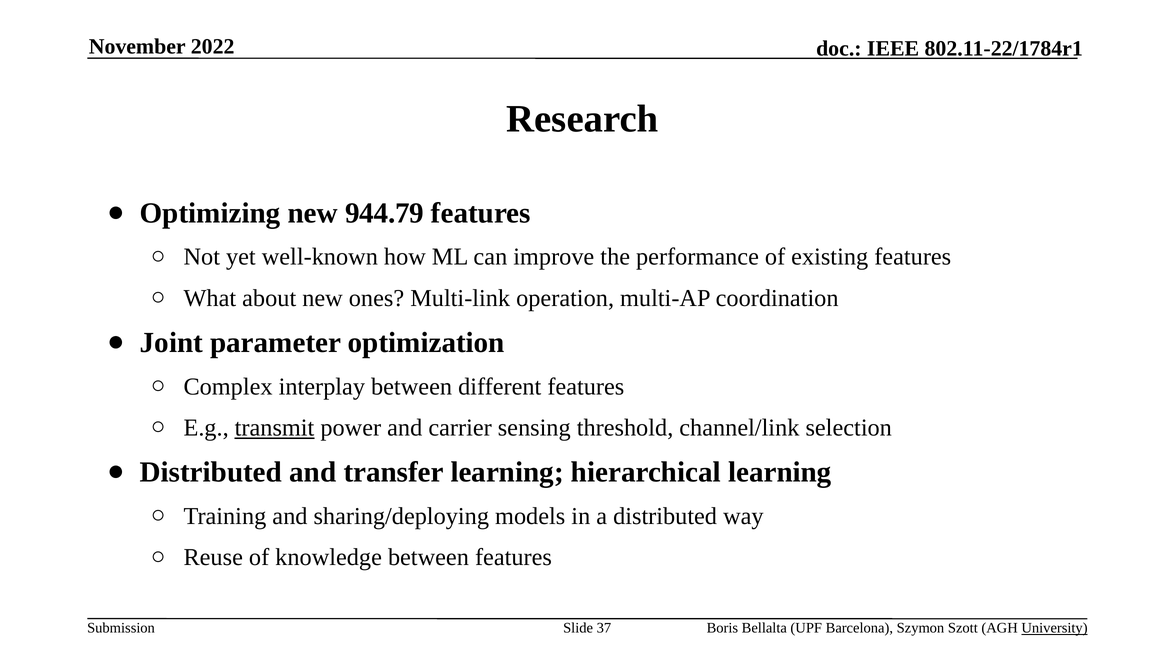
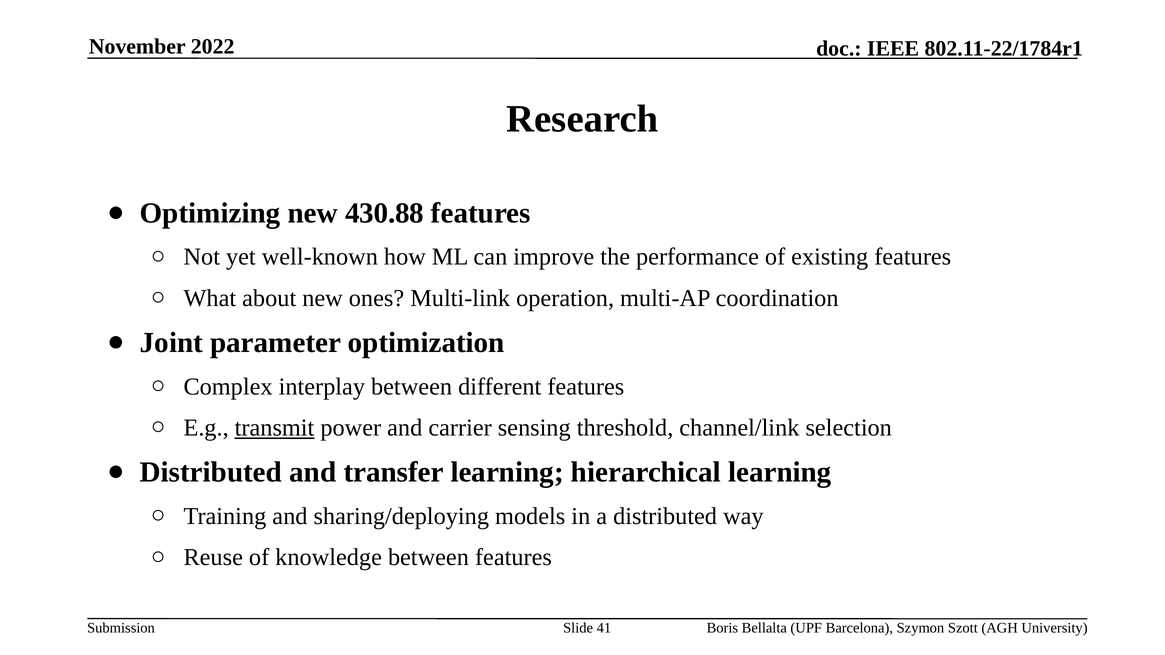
944.79: 944.79 -> 430.88
37: 37 -> 41
University underline: present -> none
